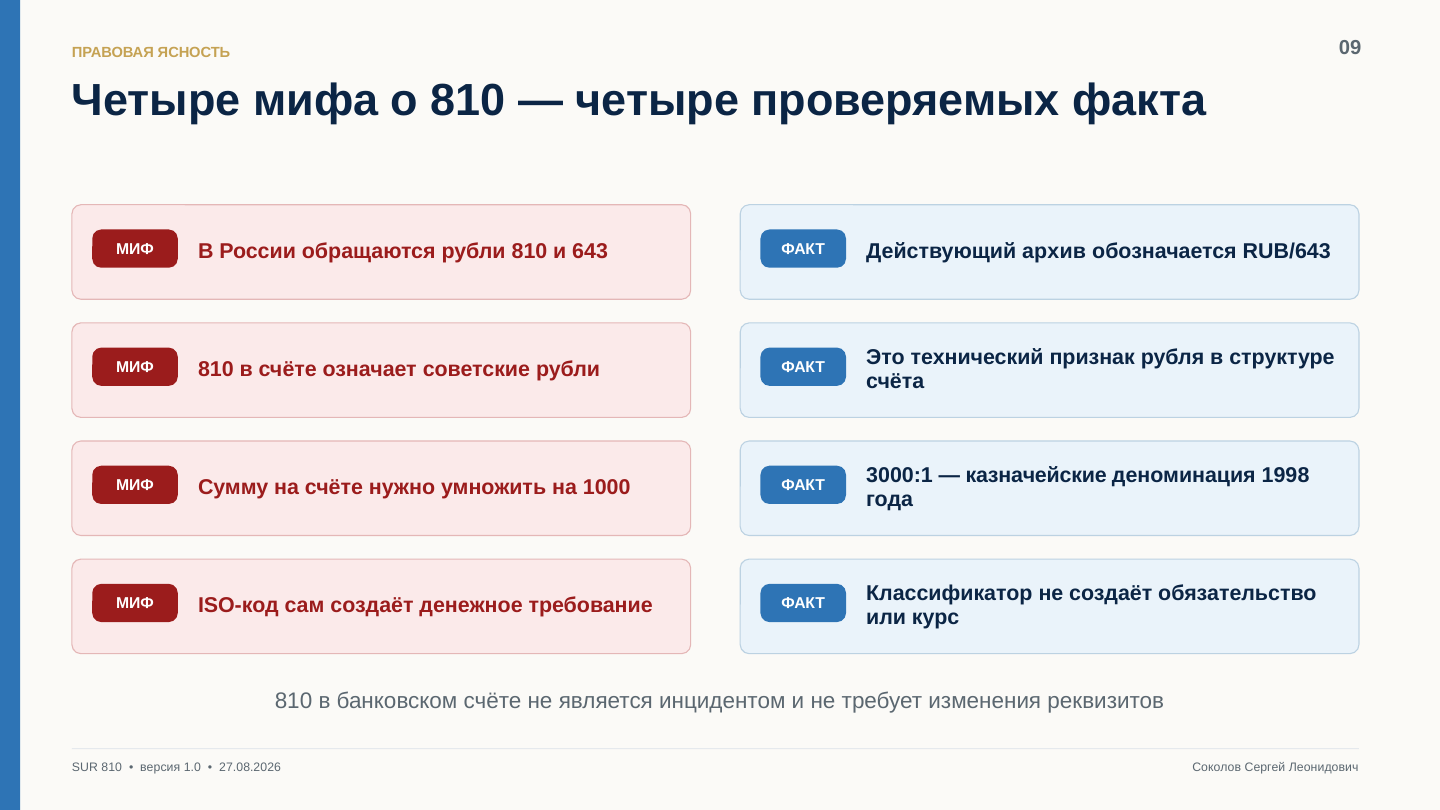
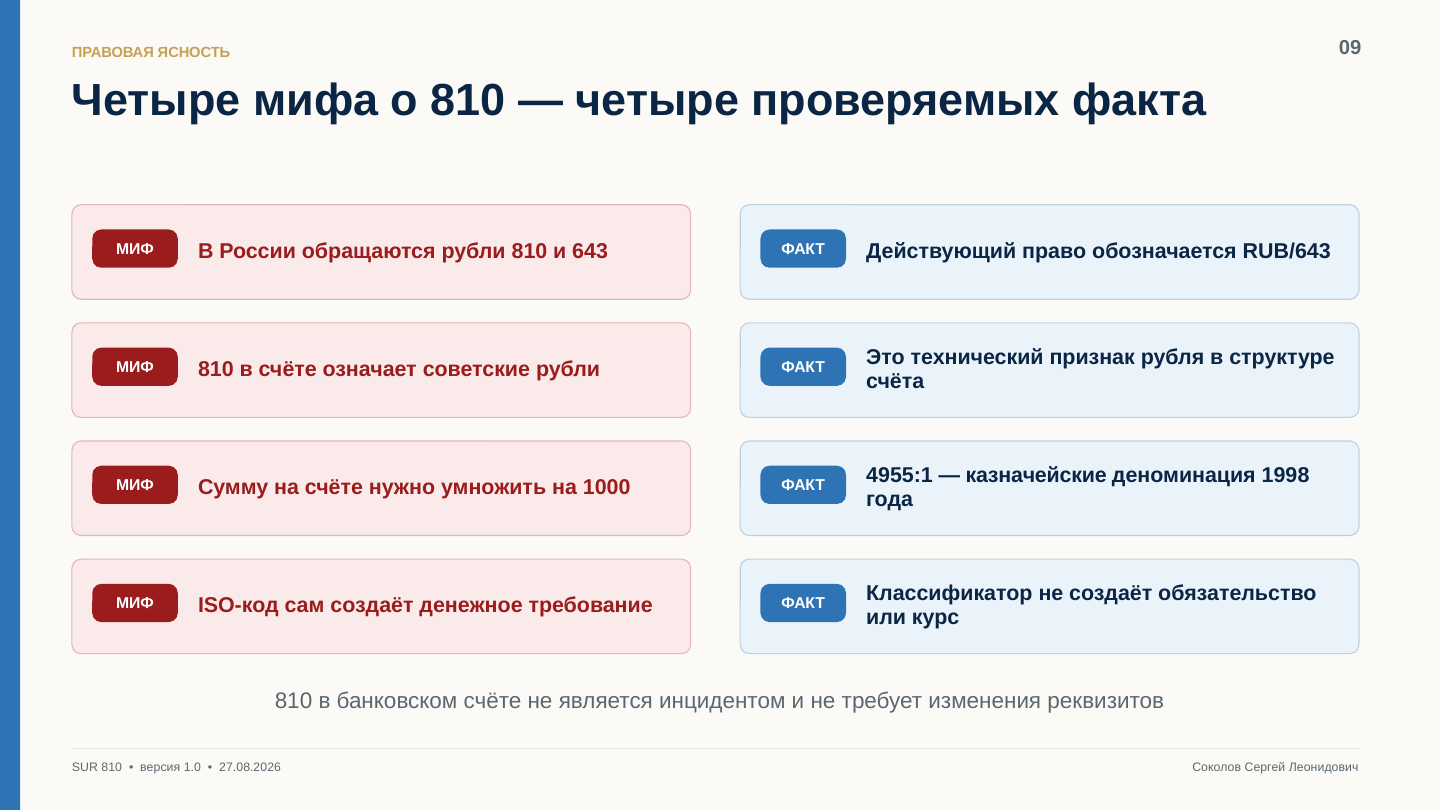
архив: архив -> право
3000:1: 3000:1 -> 4955:1
